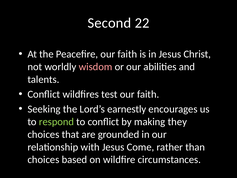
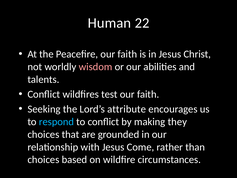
Second: Second -> Human
earnestly: earnestly -> attribute
respond colour: light green -> light blue
